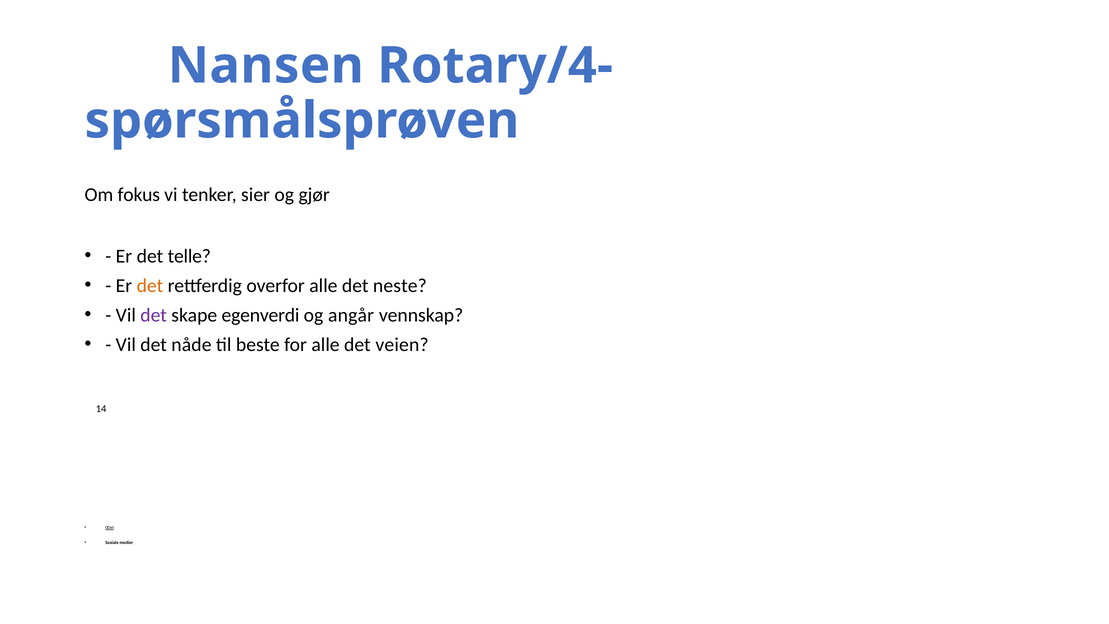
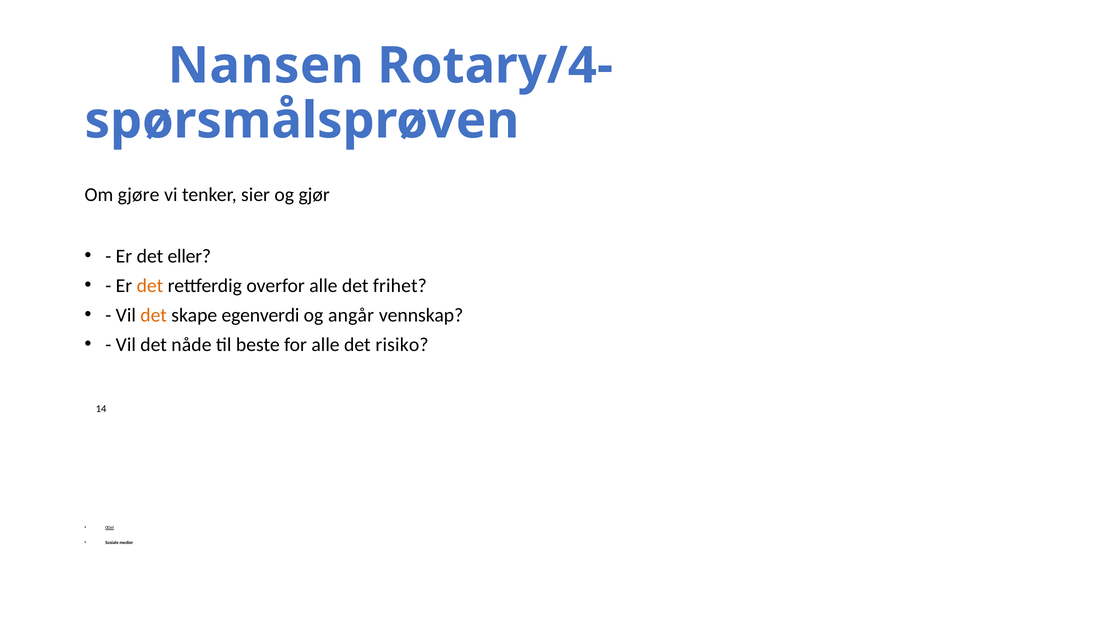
fokus: fokus -> gjøre
telle: telle -> eller
neste: neste -> frihet
det at (154, 315) colour: purple -> orange
veien: veien -> risiko
